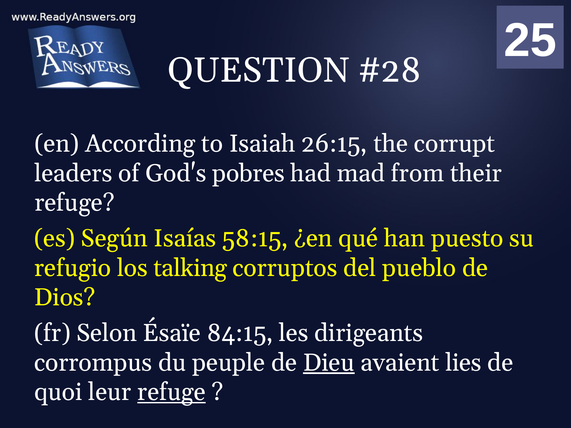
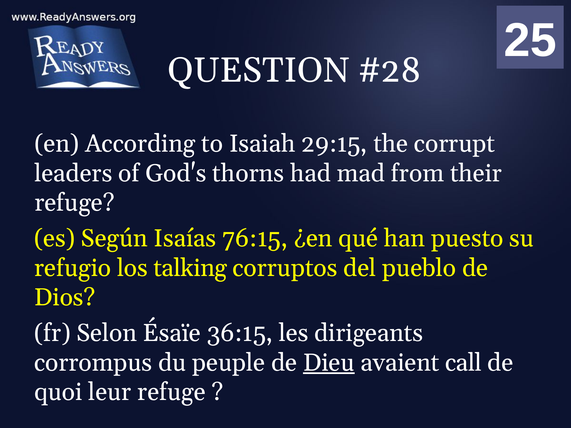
26:15: 26:15 -> 29:15
pobres: pobres -> thorns
58:15: 58:15 -> 76:15
84:15: 84:15 -> 36:15
lies: lies -> call
refuge at (171, 392) underline: present -> none
